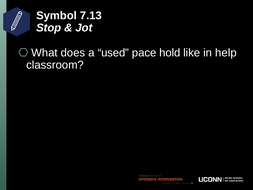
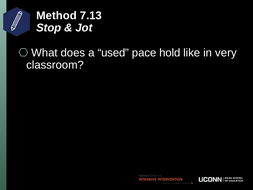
Symbol: Symbol -> Method
help: help -> very
